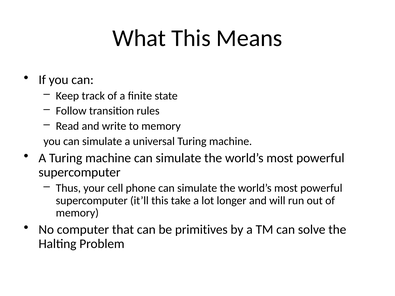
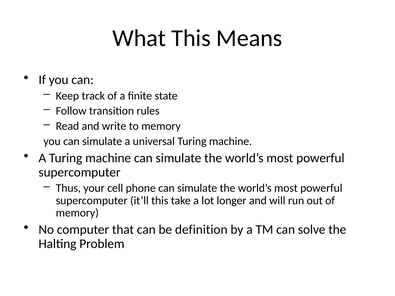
primitives: primitives -> definition
